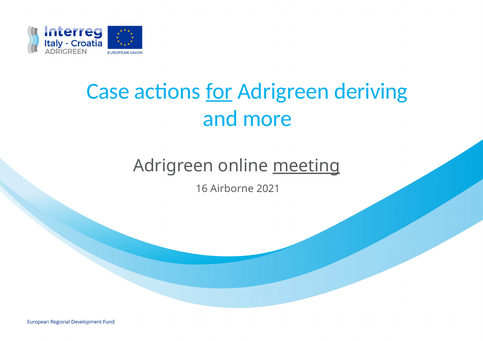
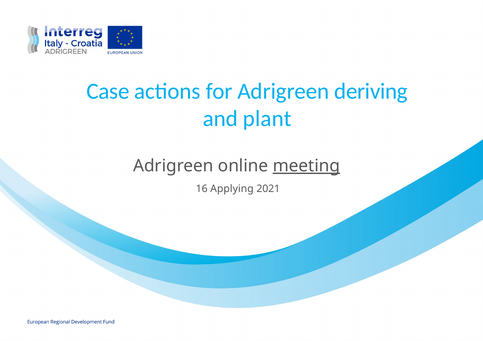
for underline: present -> none
more: more -> plant
Airborne: Airborne -> Applying
